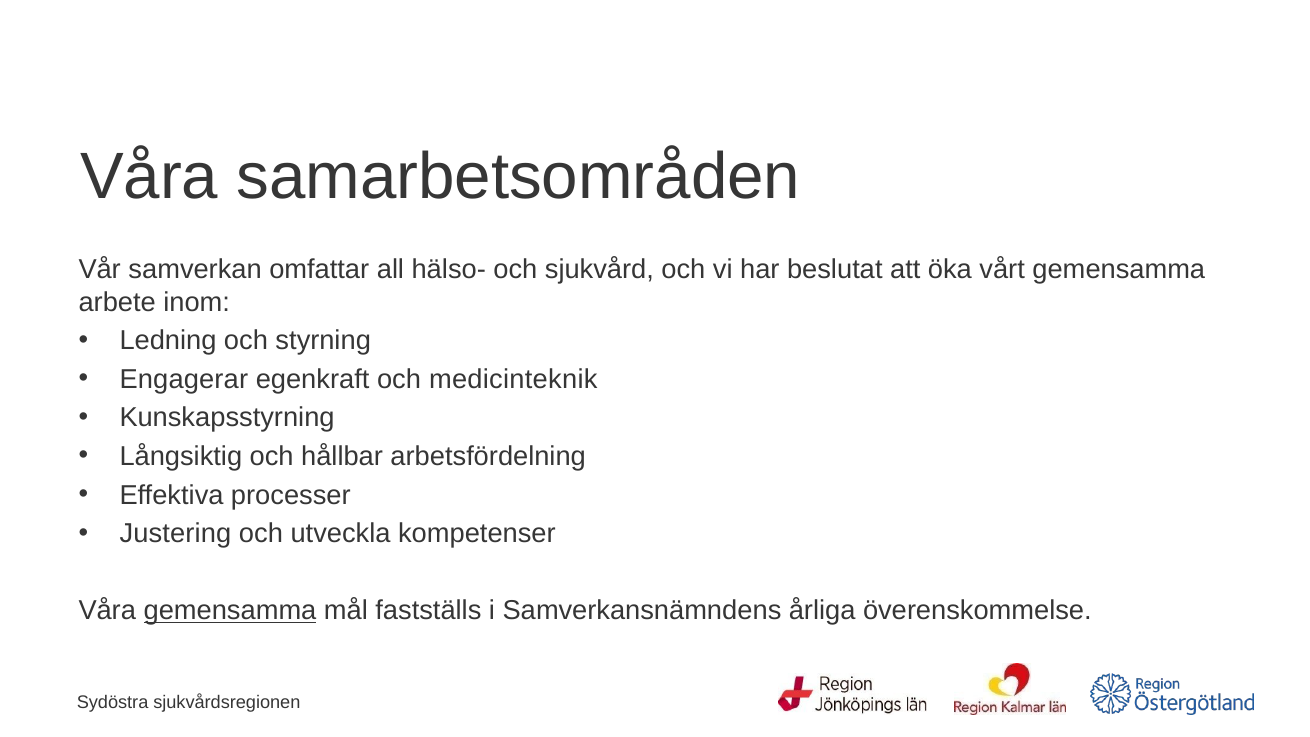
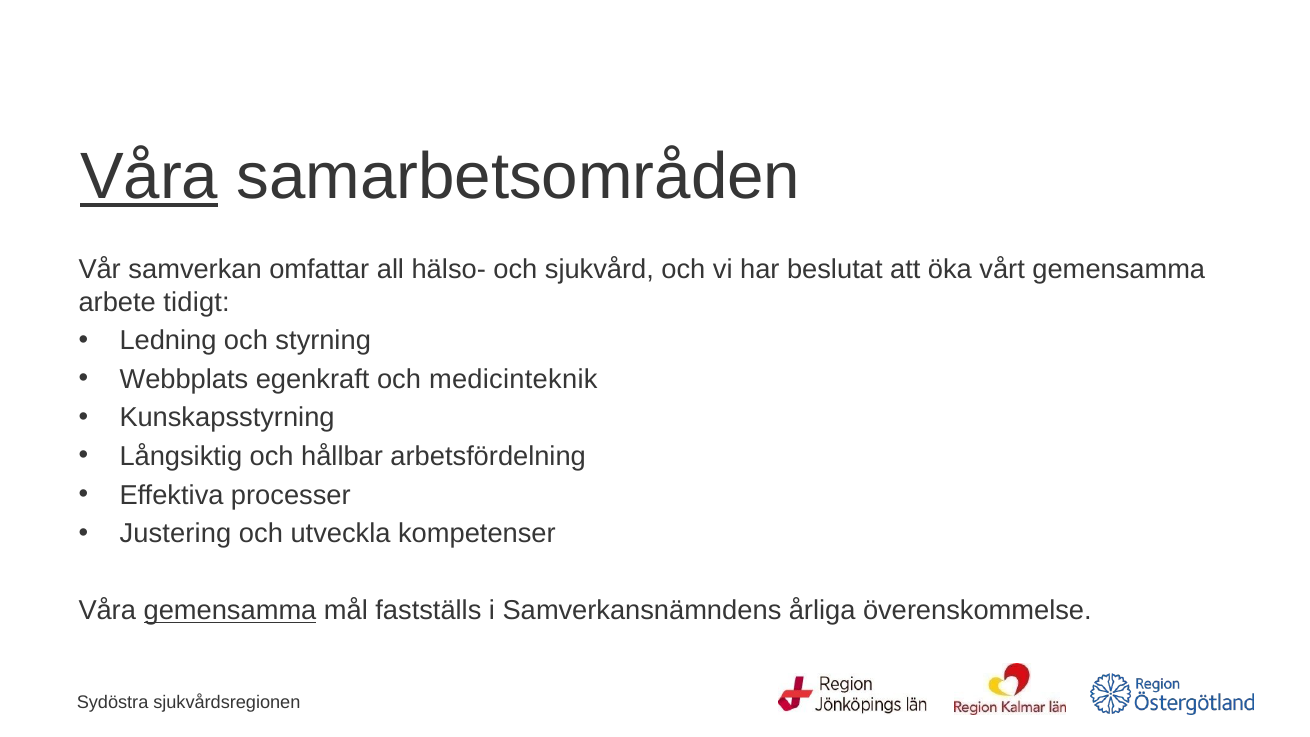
Våra at (149, 176) underline: none -> present
inom: inom -> tidigt
Engagerar: Engagerar -> Webbplats
